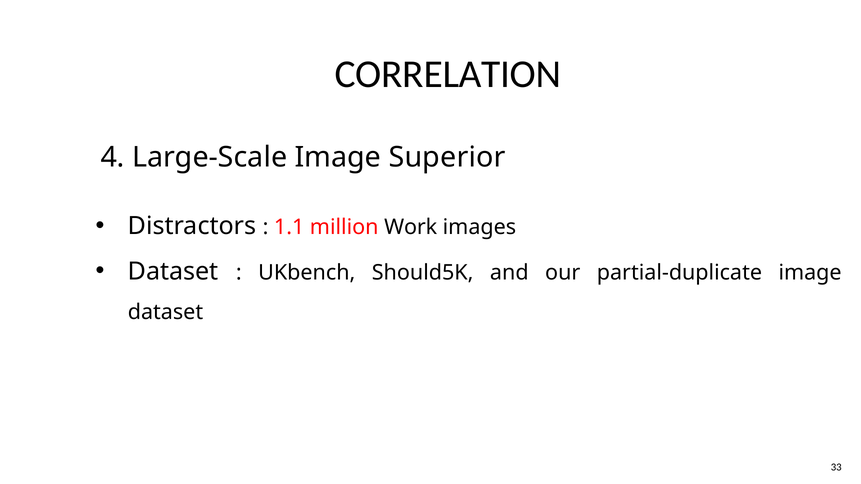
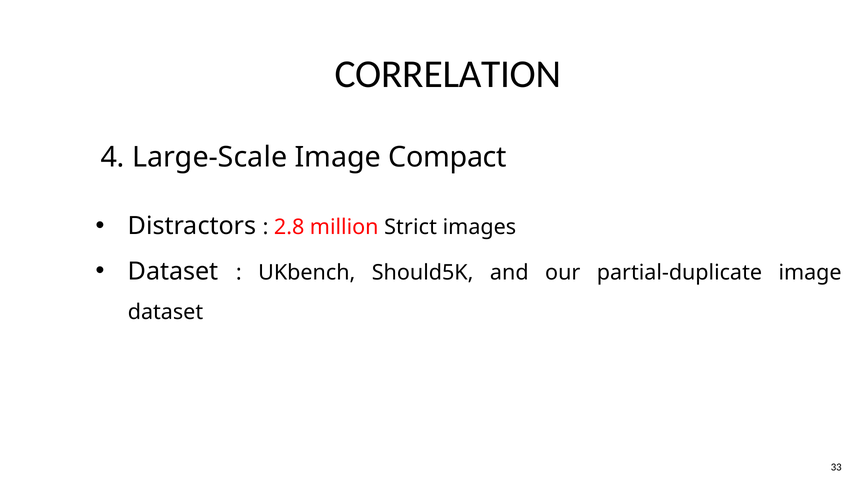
Superior: Superior -> Compact
1.1: 1.1 -> 2.8
Work: Work -> Strict
